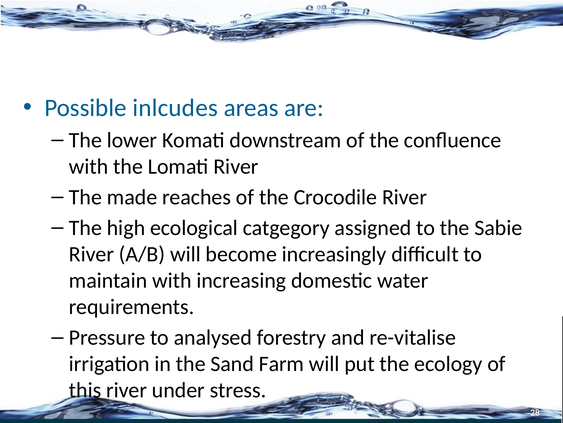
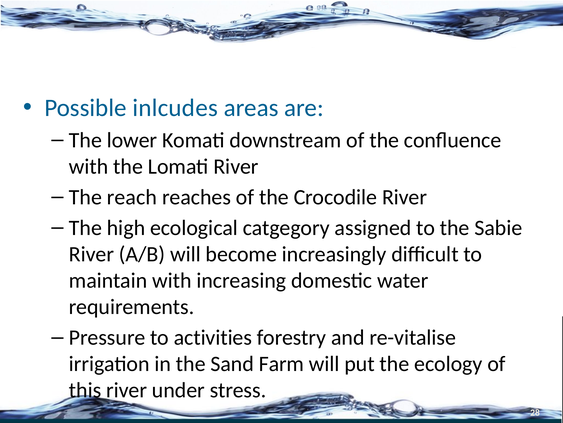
made: made -> reach
analysed: analysed -> activities
